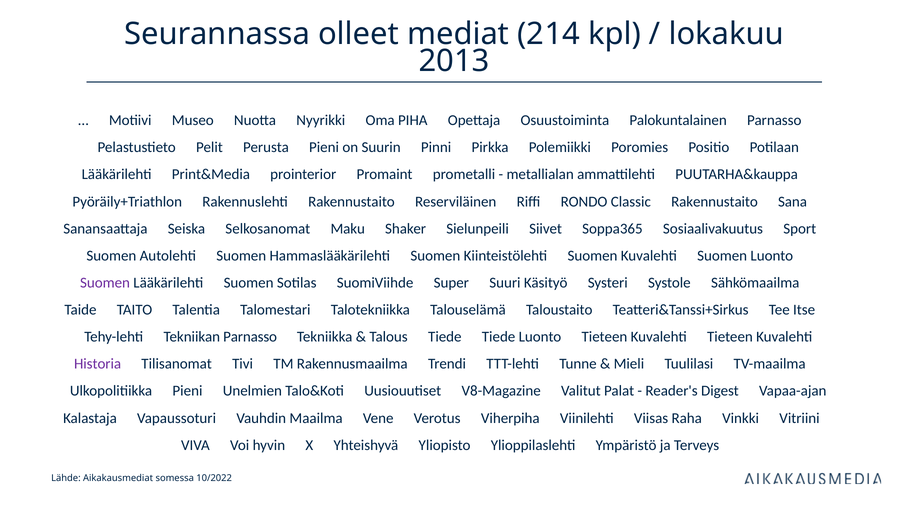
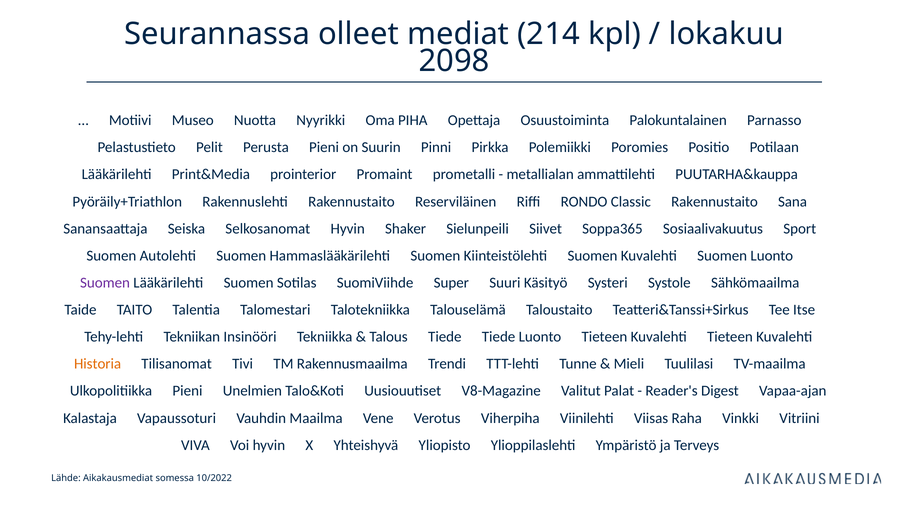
2013: 2013 -> 2098
Selkosanomat Maku: Maku -> Hyvin
Tekniikan Parnasso: Parnasso -> Insinööri
Historia colour: purple -> orange
